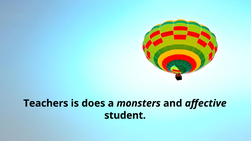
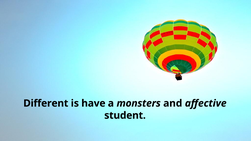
Teachers: Teachers -> Different
does: does -> have
